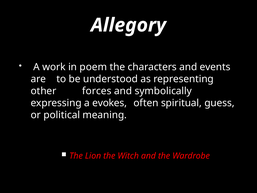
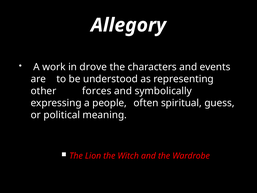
poem: poem -> drove
evokes: evokes -> people
